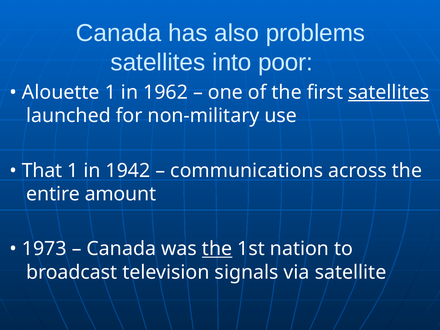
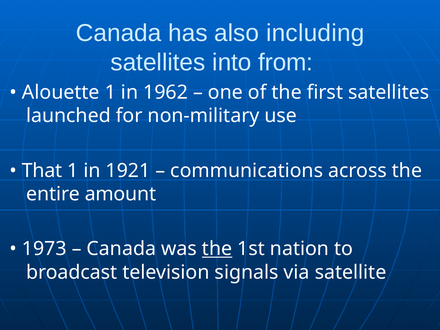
problems: problems -> including
poor: poor -> from
satellites at (389, 92) underline: present -> none
1942: 1942 -> 1921
